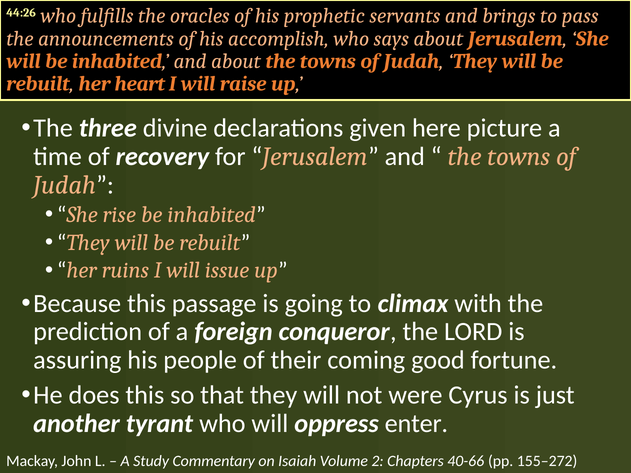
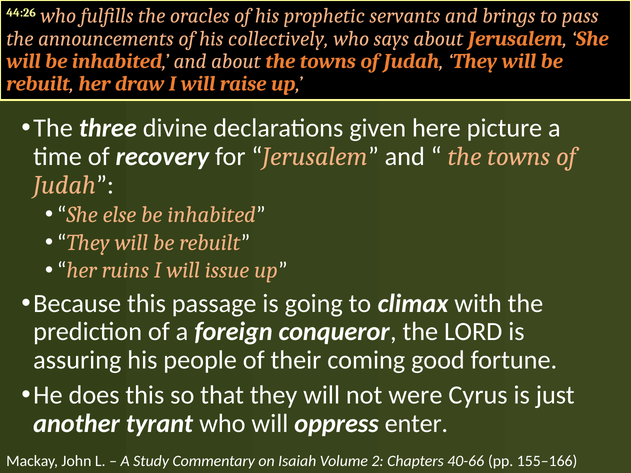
accomplish: accomplish -> collectively
heart: heart -> draw
rise: rise -> else
155–272: 155–272 -> 155–166
